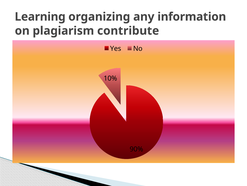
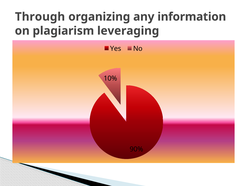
Learning: Learning -> Through
contribute: contribute -> leveraging
